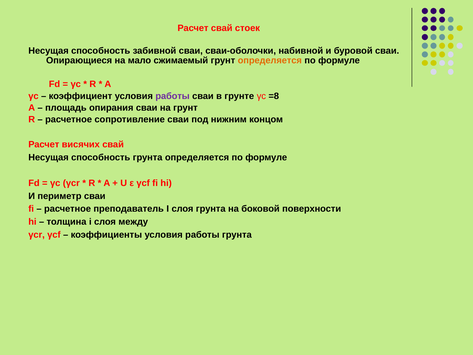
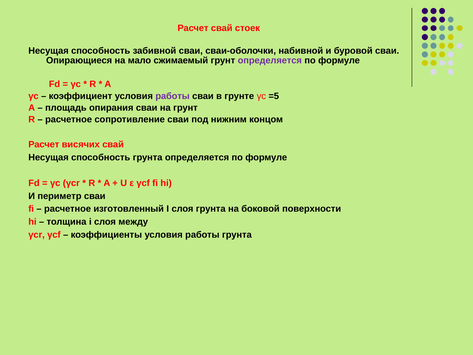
определяется at (270, 61) colour: orange -> purple
=8: =8 -> =5
преподаватель: преподаватель -> изготовленный
